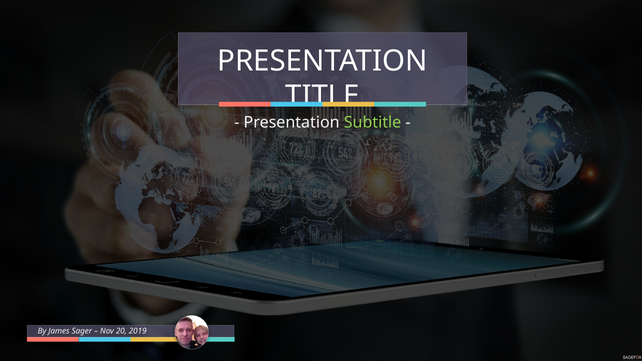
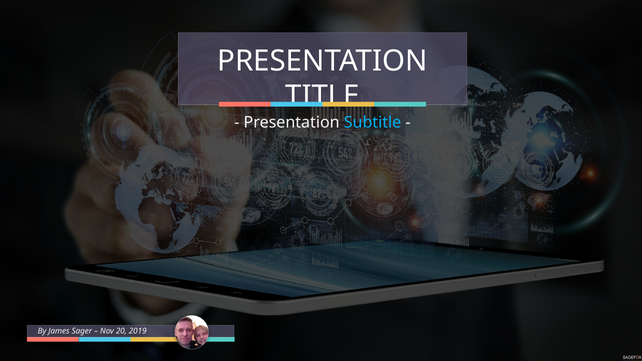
Subtitle colour: light green -> light blue
